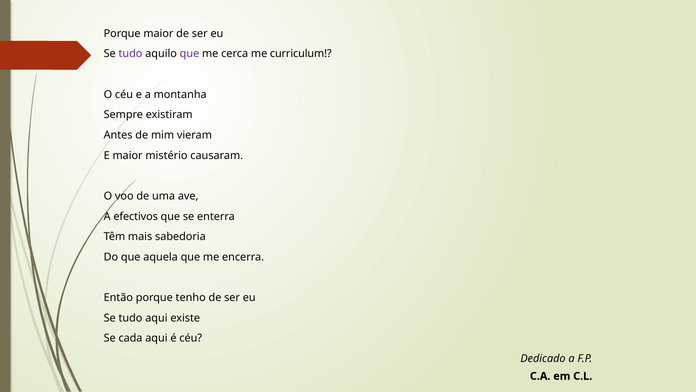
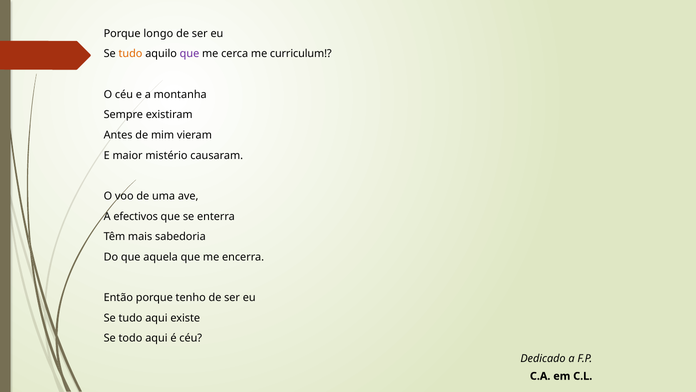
Porque maior: maior -> longo
tudo at (130, 54) colour: purple -> orange
cada: cada -> todo
